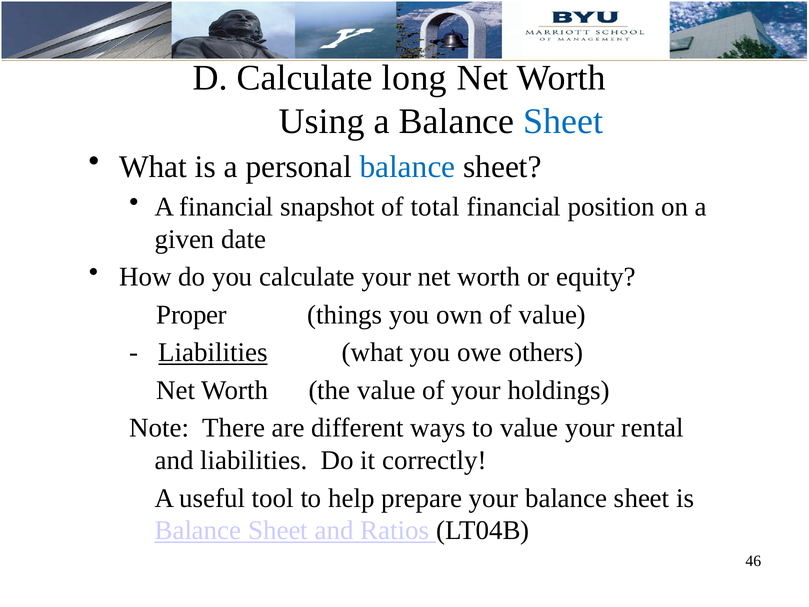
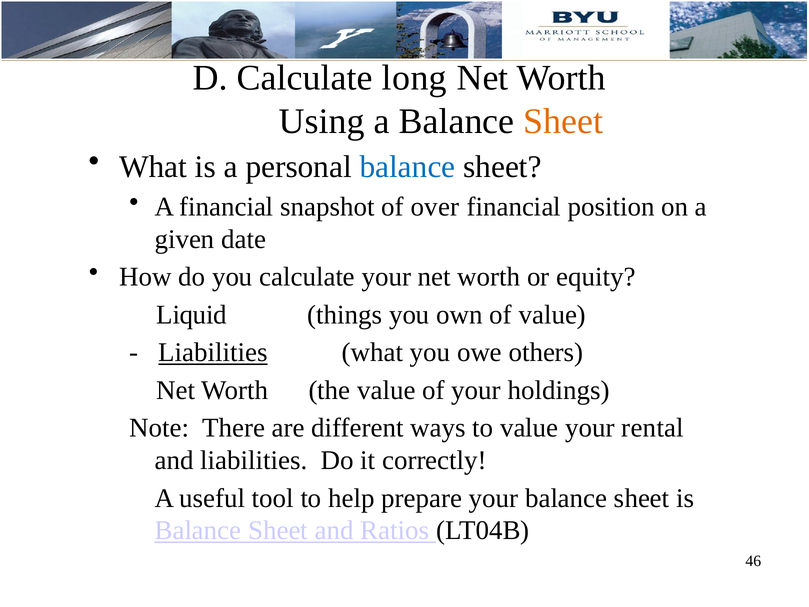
Sheet at (563, 121) colour: blue -> orange
total: total -> over
Proper: Proper -> Liquid
